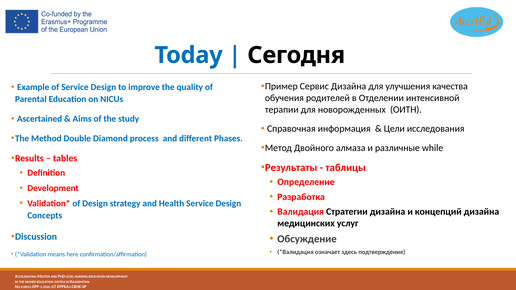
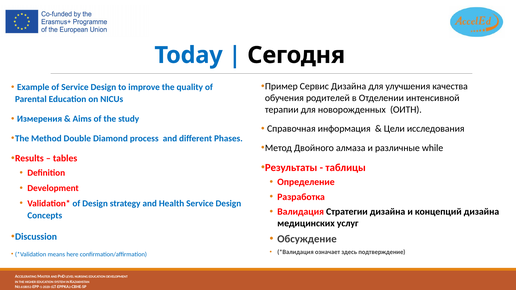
Ascertained: Ascertained -> Измерения
